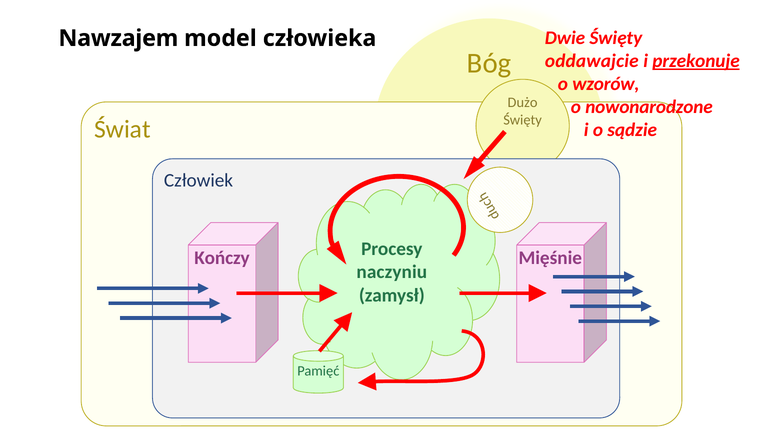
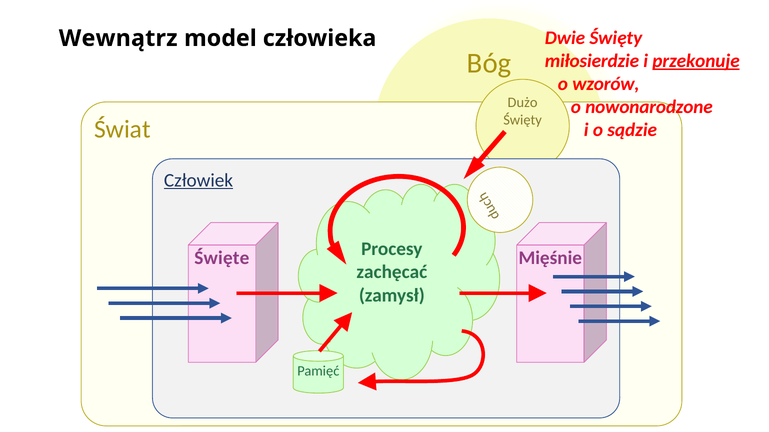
Nawzajem: Nawzajem -> Wewnątrz
oddawajcie: oddawajcie -> miłosierdzie
Człowiek underline: none -> present
Kończy: Kończy -> Święte
naczyniu: naczyniu -> zachęcać
